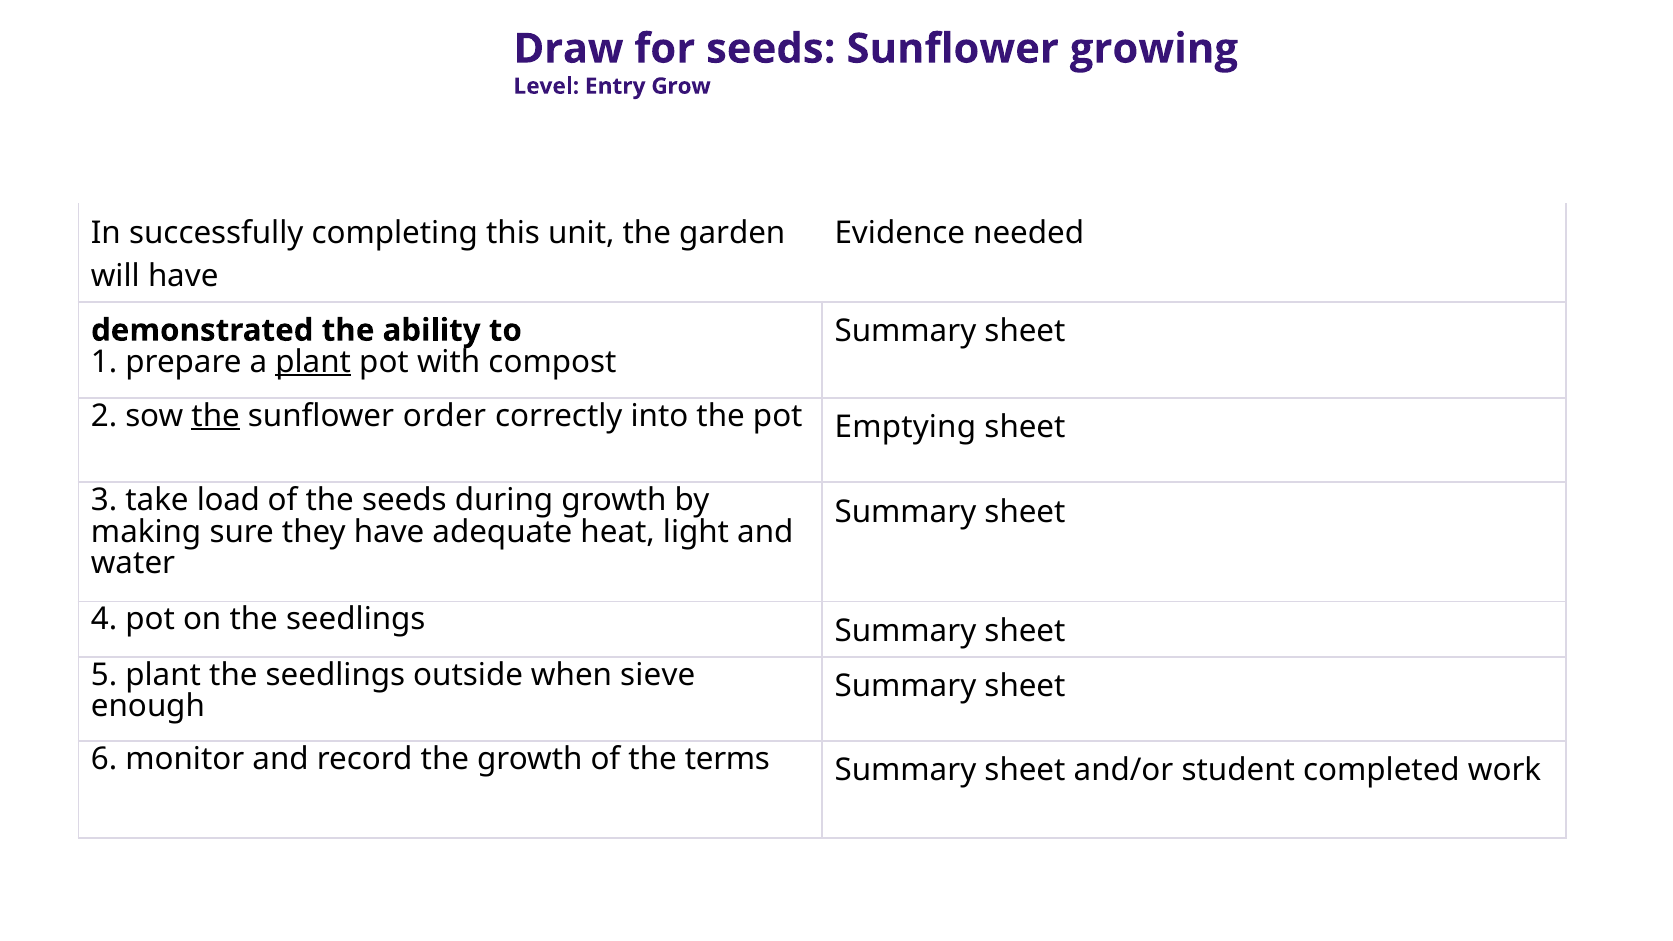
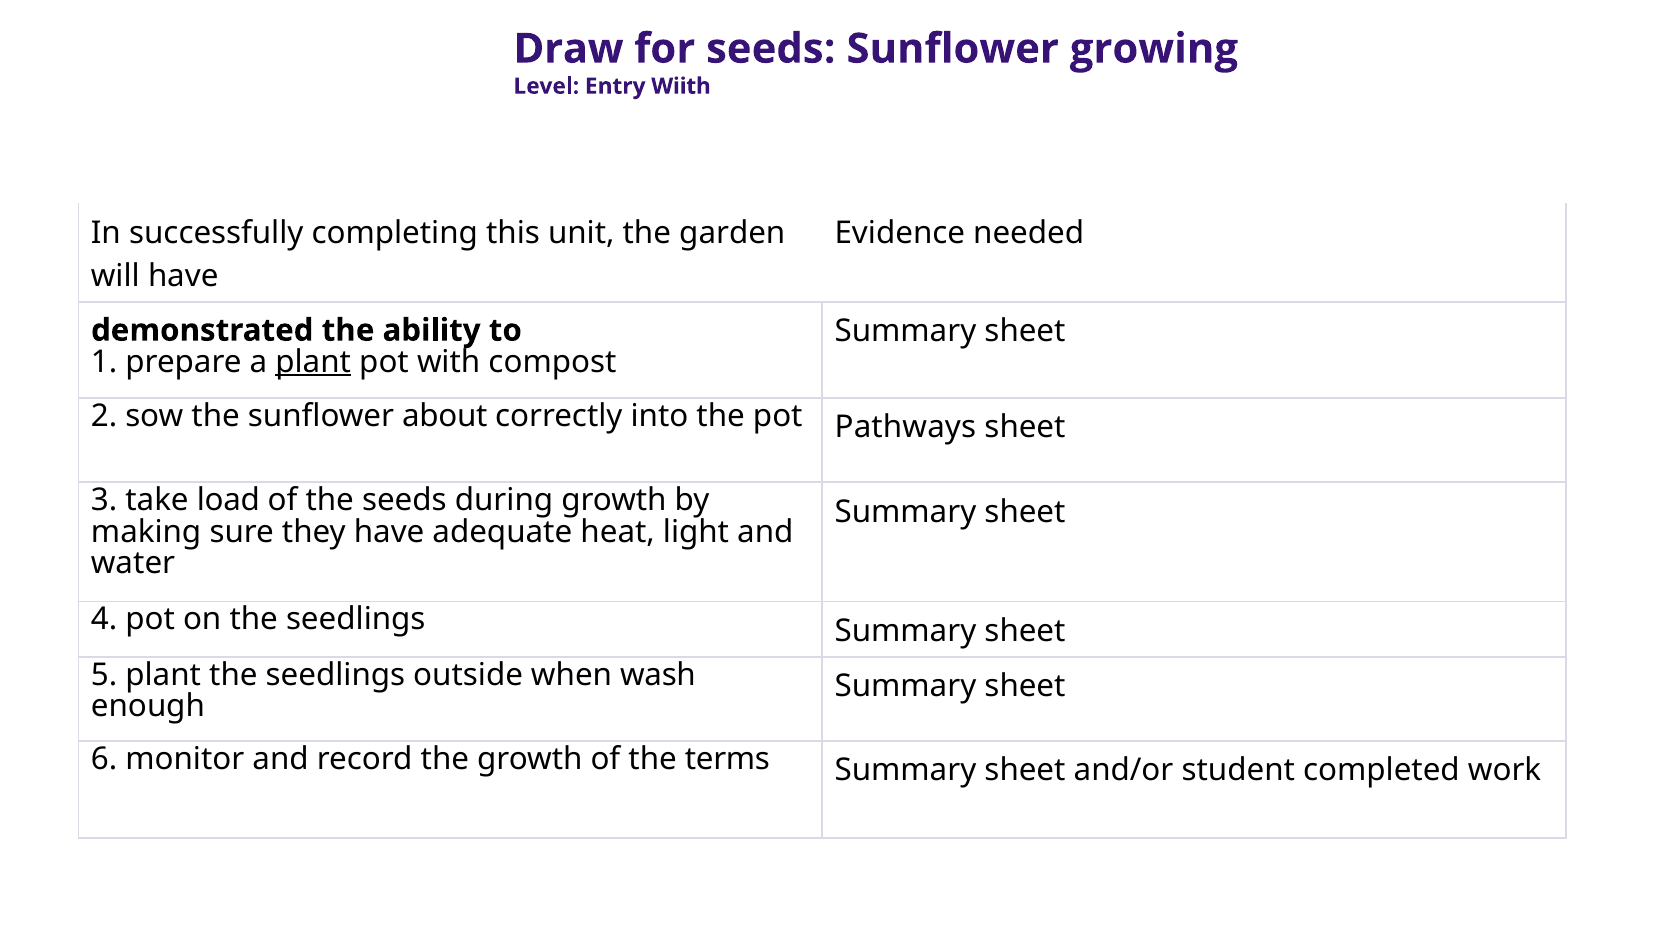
Grow: Grow -> Wiith
the at (216, 416) underline: present -> none
order: order -> about
Emptying: Emptying -> Pathways
sieve: sieve -> wash
